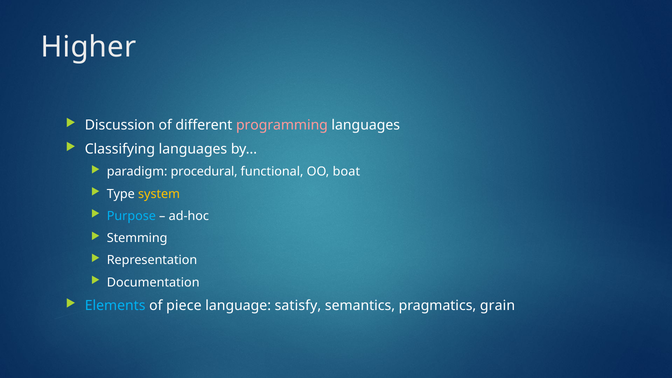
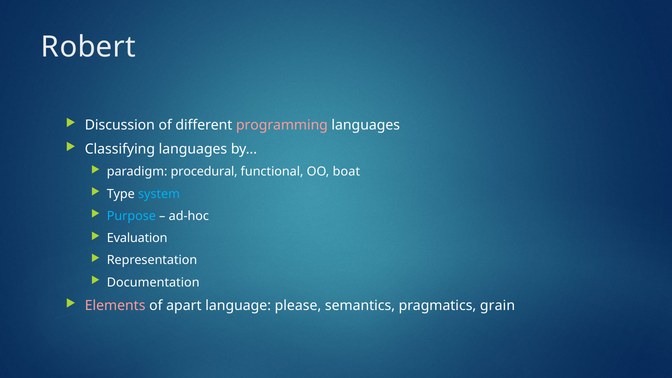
Higher: Higher -> Robert
system colour: yellow -> light blue
Stemming: Stemming -> Evaluation
Elements colour: light blue -> pink
piece: piece -> apart
satisfy: satisfy -> please
